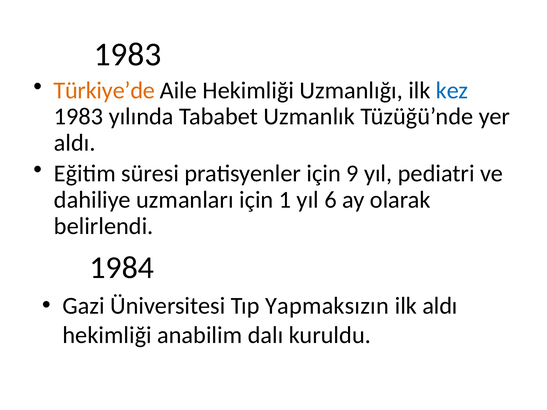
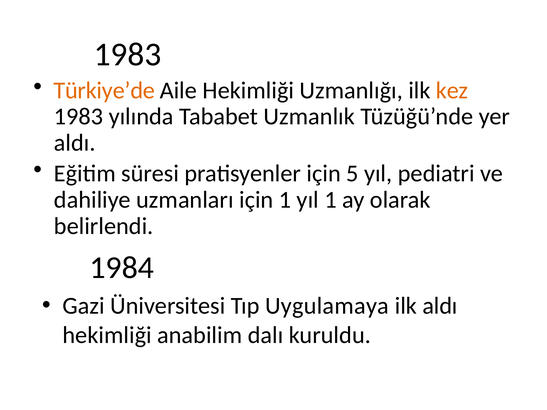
kez colour: blue -> orange
9: 9 -> 5
yıl 6: 6 -> 1
Yapmaksızın: Yapmaksızın -> Uygulamaya
